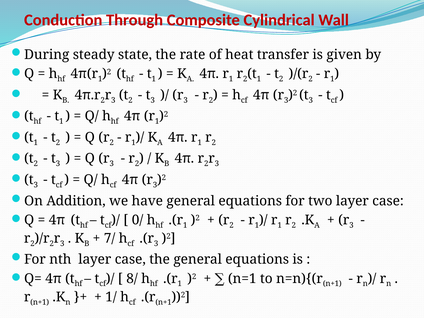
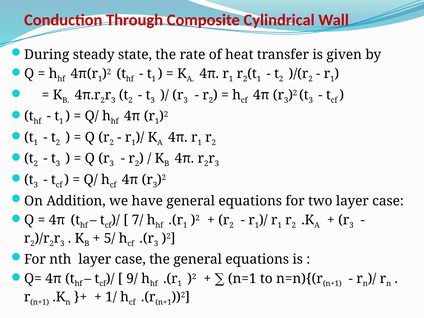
0/: 0/ -> 7/
7/: 7/ -> 5/
8/: 8/ -> 9/
